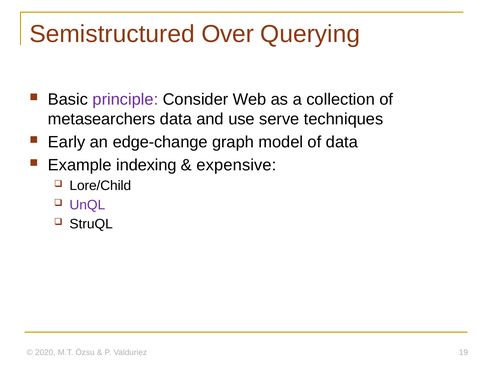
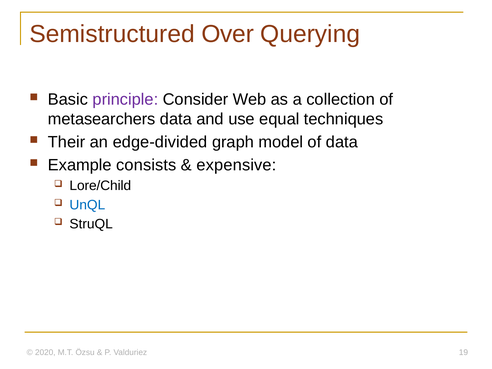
serve: serve -> equal
Early: Early -> Their
edge-change: edge-change -> edge-divided
indexing: indexing -> consists
UnQL colour: purple -> blue
